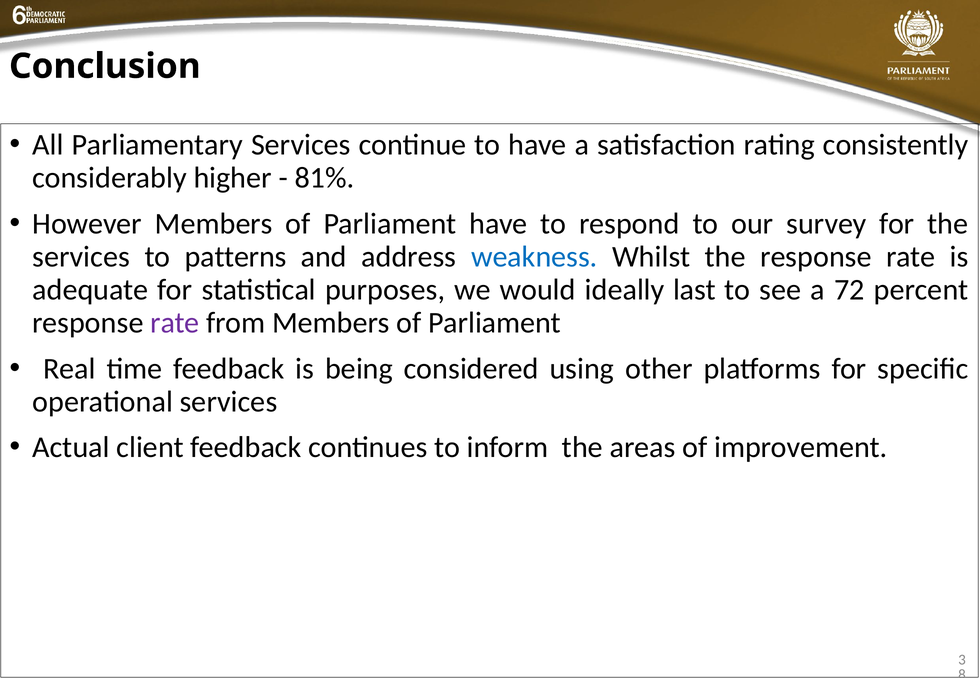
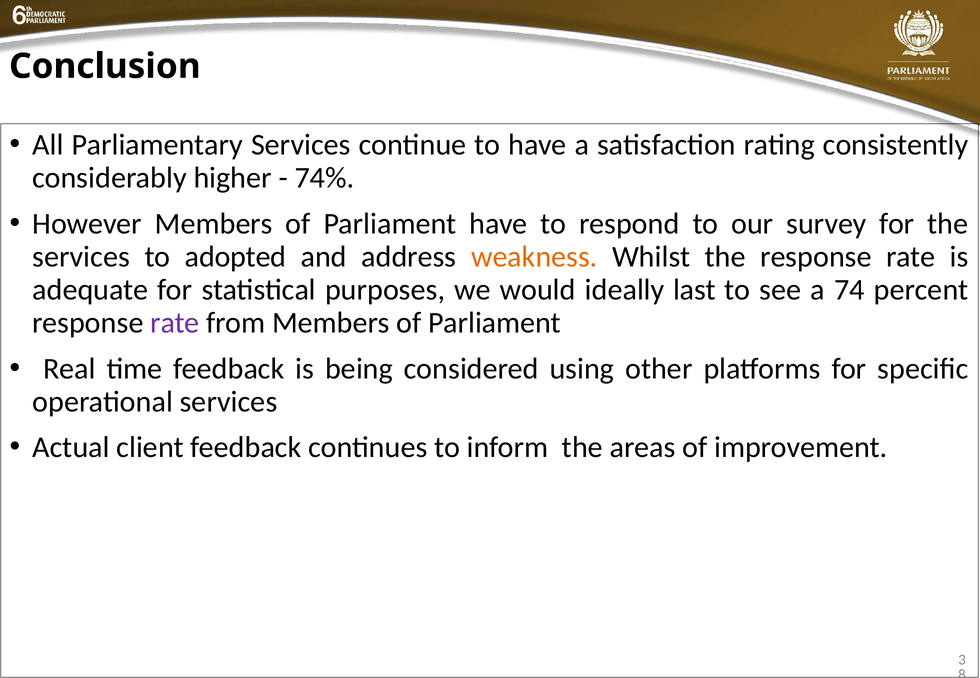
81%: 81% -> 74%
patterns: patterns -> adopted
weakness colour: blue -> orange
72: 72 -> 74
